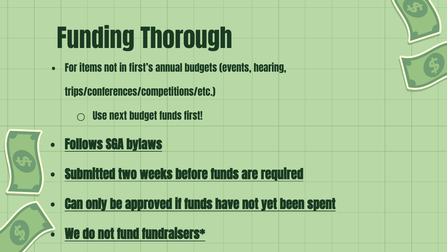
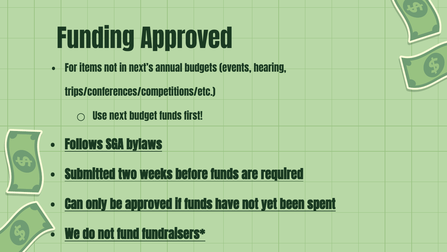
Funding Thorough: Thorough -> Approved
first’s: first’s -> next’s
